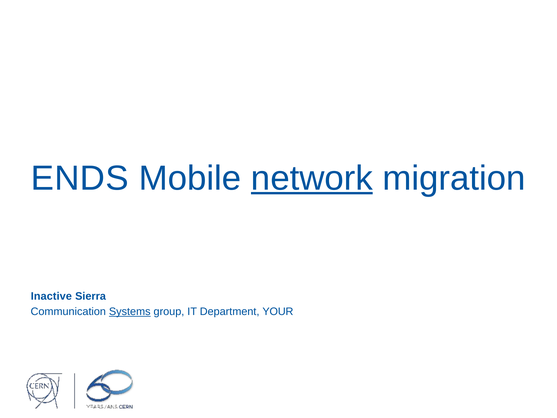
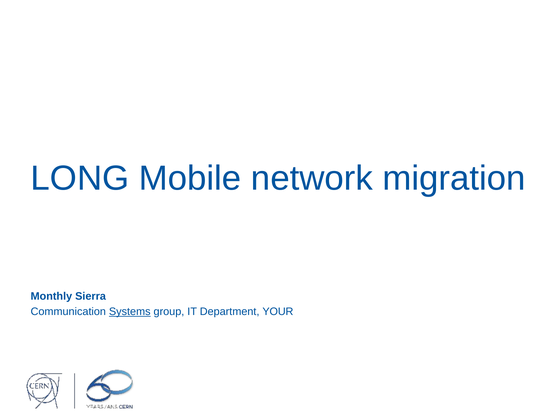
ENDS: ENDS -> LONG
network underline: present -> none
Inactive: Inactive -> Monthly
